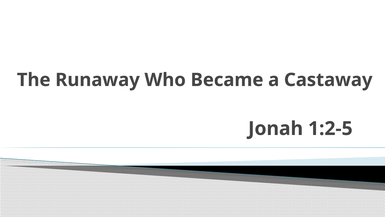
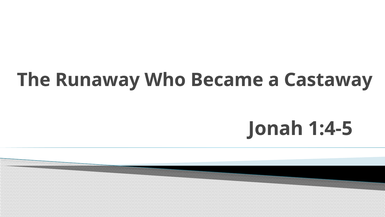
1:2-5: 1:2-5 -> 1:4-5
